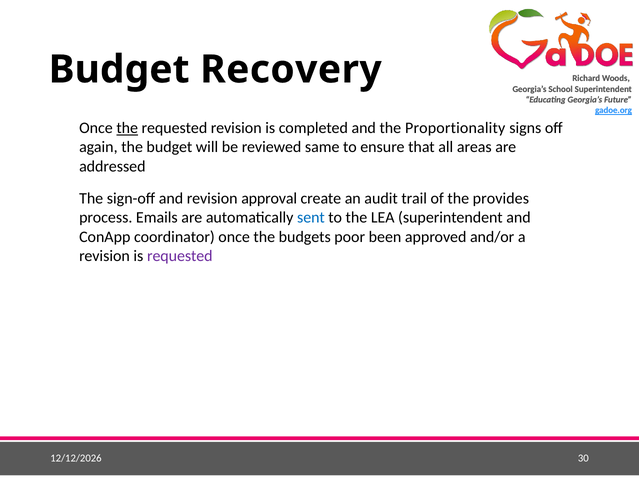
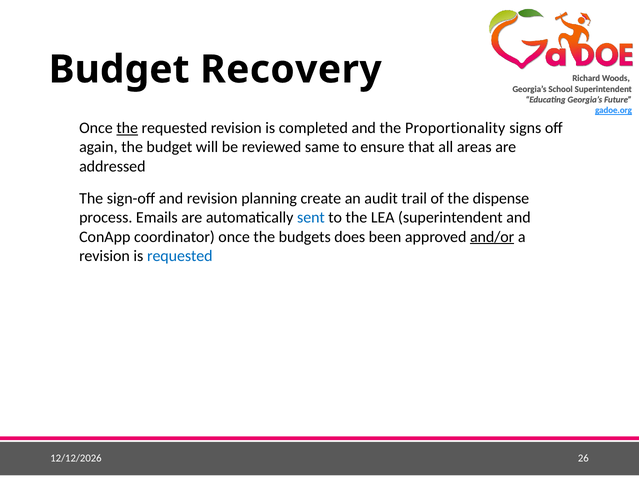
approval: approval -> planning
provides: provides -> dispense
poor: poor -> does
and/or underline: none -> present
requested at (180, 256) colour: purple -> blue
30: 30 -> 26
